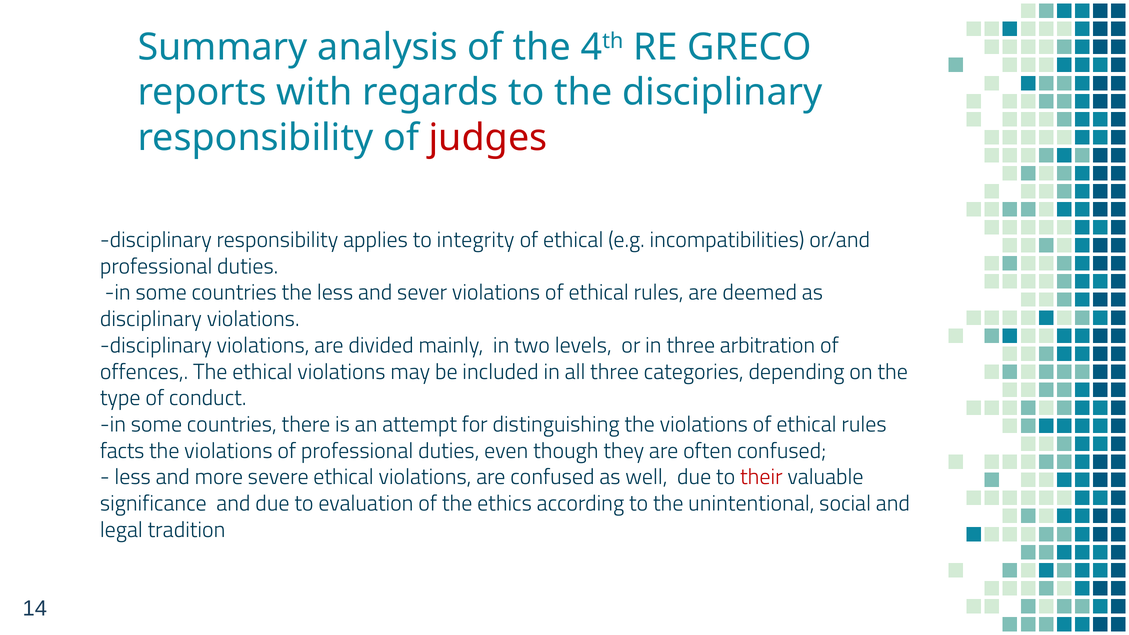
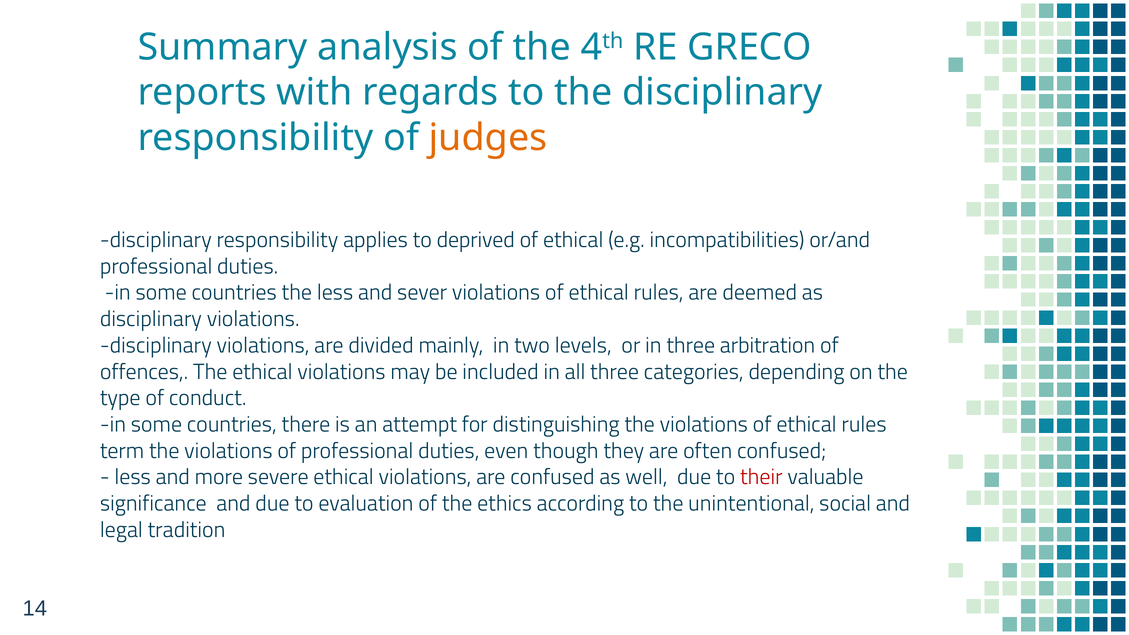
judges colour: red -> orange
integrity: integrity -> deprived
facts: facts -> term
